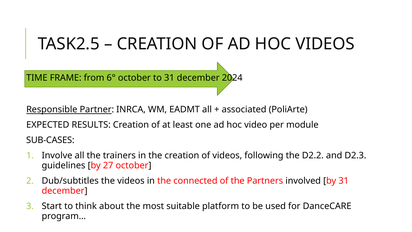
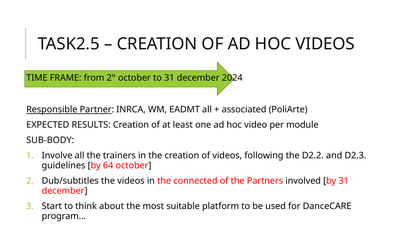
6°: 6° -> 2°
SUB-CASES: SUB-CASES -> SUB-BODY
27: 27 -> 64
